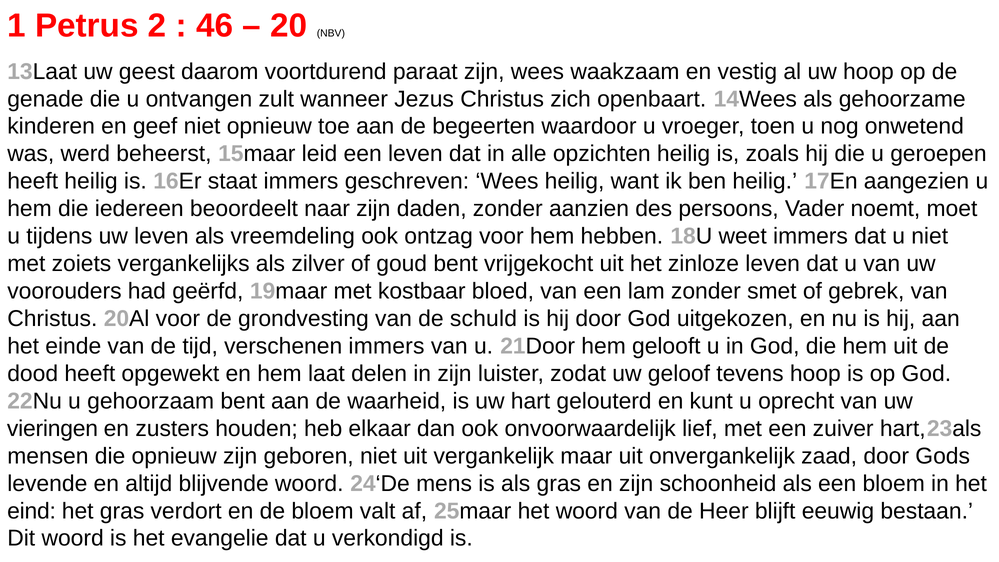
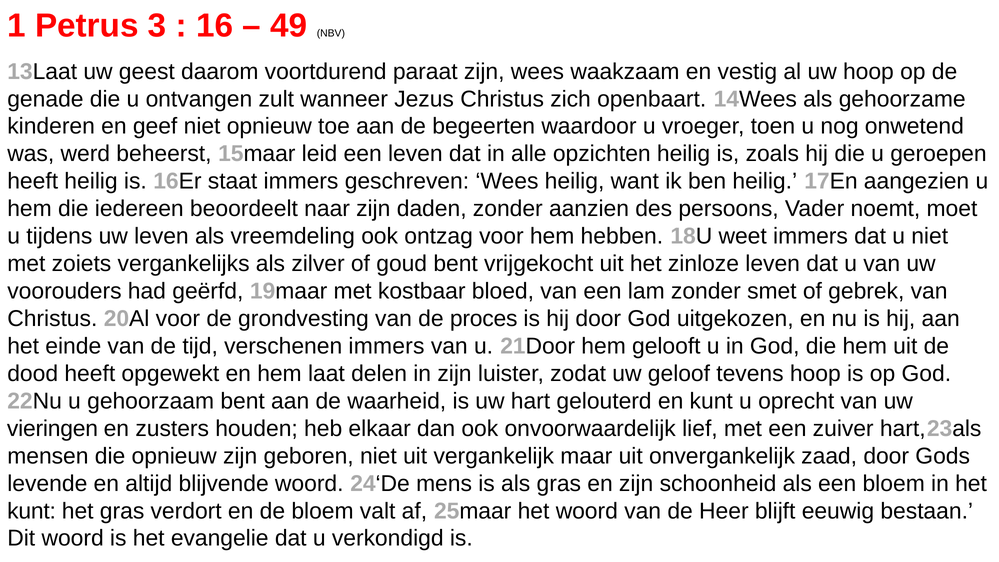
2: 2 -> 3
46: 46 -> 16
20: 20 -> 49
schuld: schuld -> proces
eind at (32, 511): eind -> kunt
